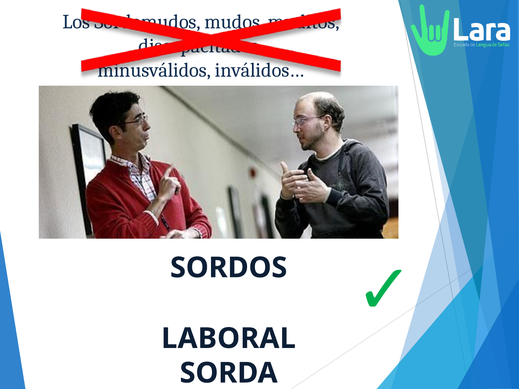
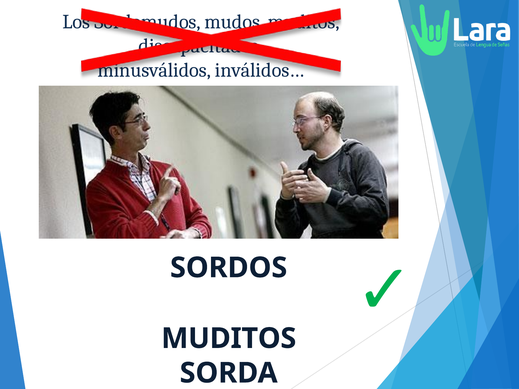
LABORAL at (228, 339): LABORAL -> MUDITOS
